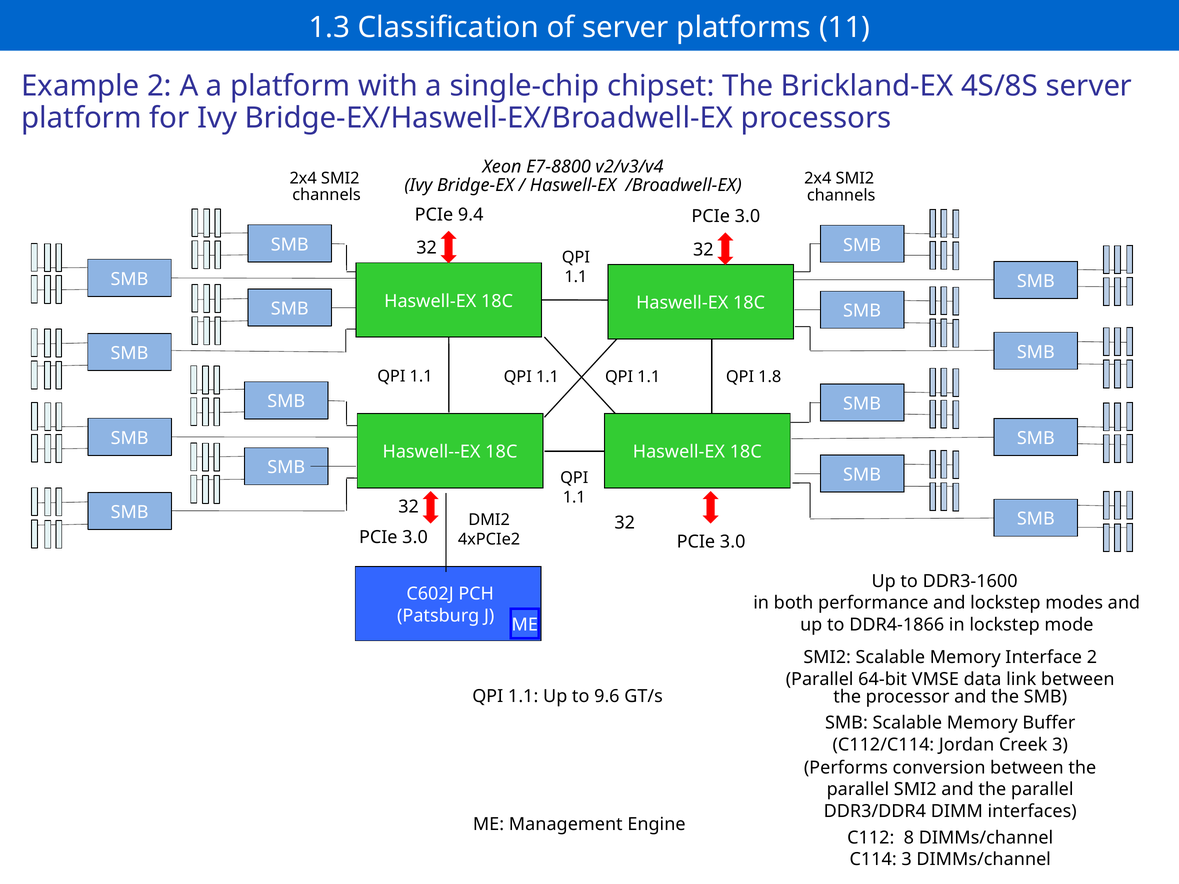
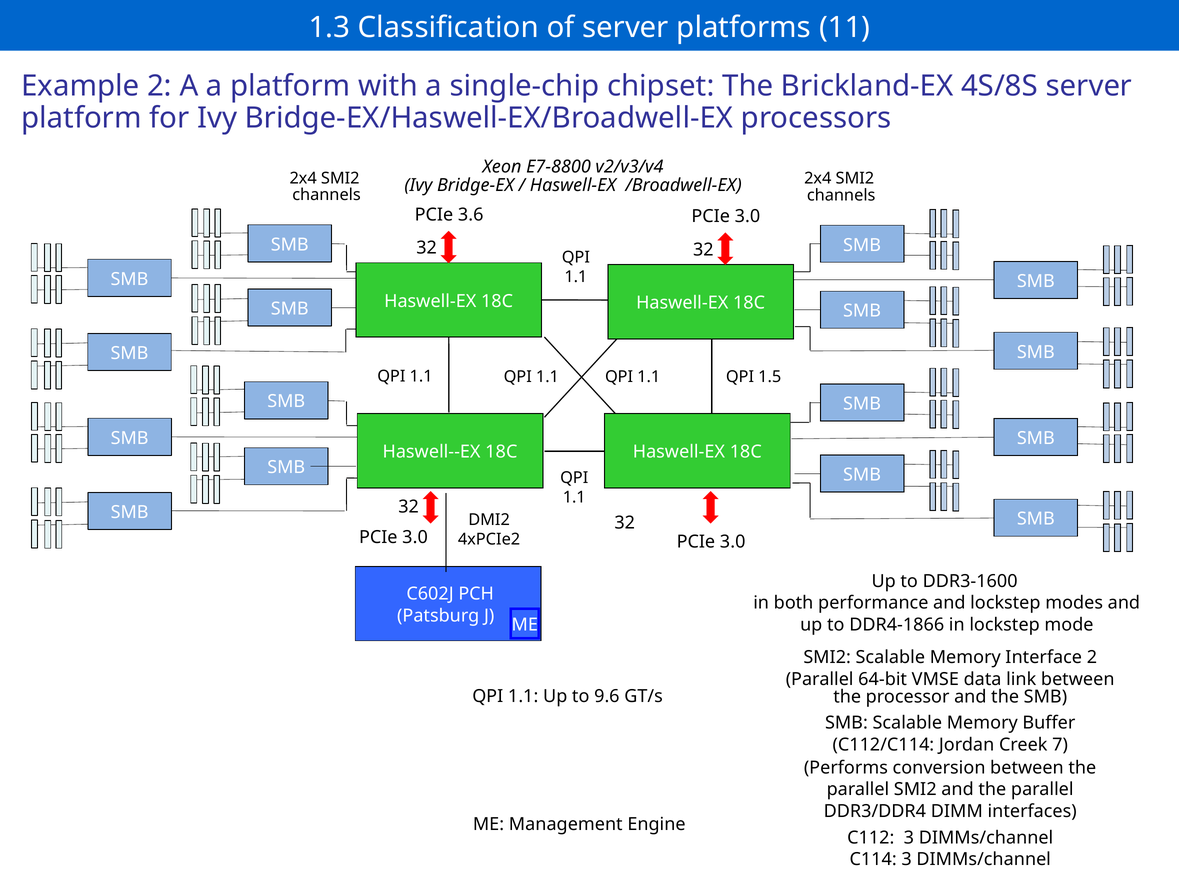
9.4: 9.4 -> 3.6
1.8: 1.8 -> 1.5
Creek 3: 3 -> 7
C112 8: 8 -> 3
